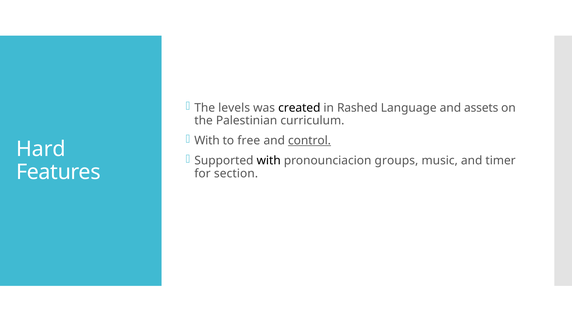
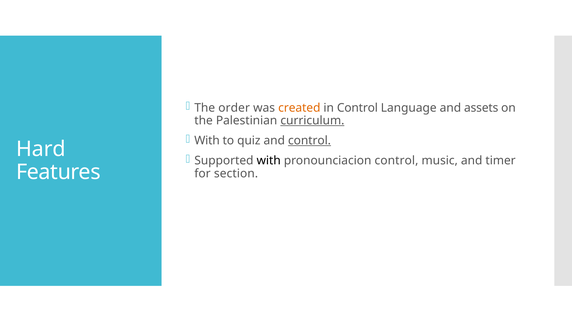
levels: levels -> order
created colour: black -> orange
in Rashed: Rashed -> Control
curriculum underline: none -> present
free: free -> quiz
pronounciacion groups: groups -> control
